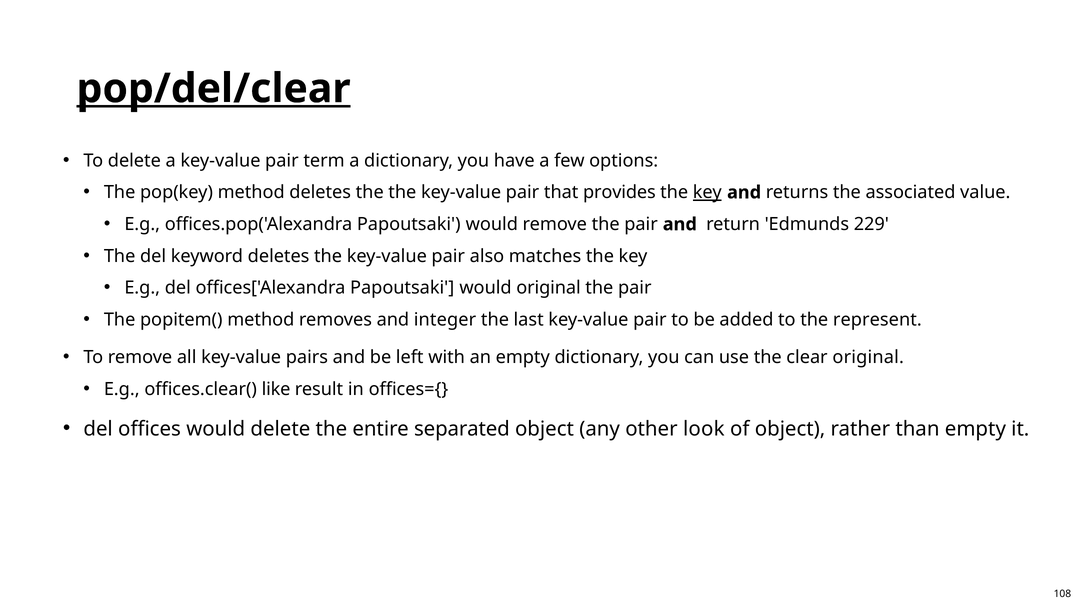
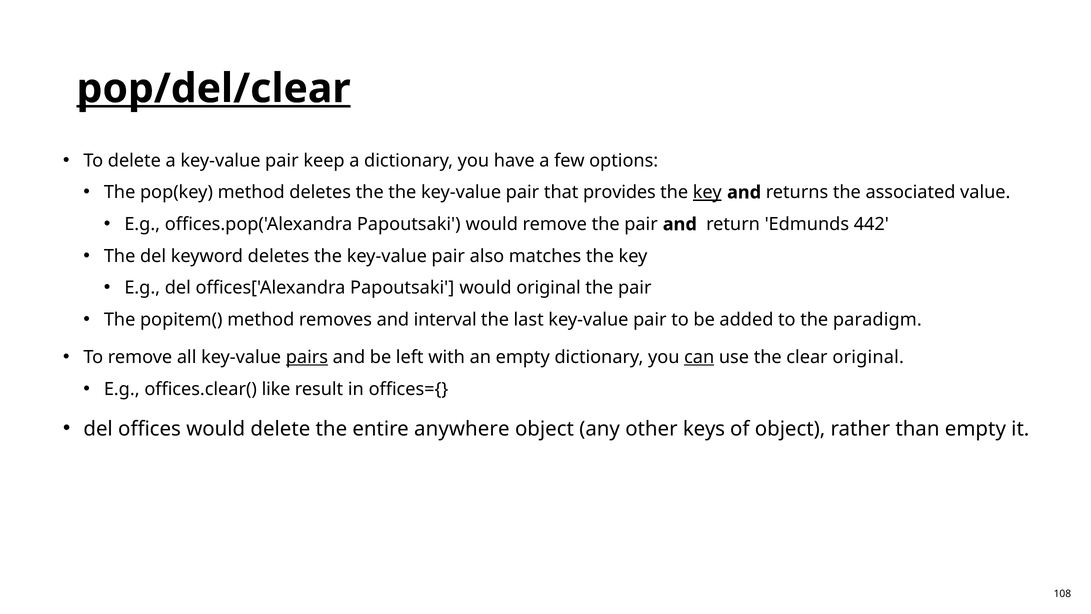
term: term -> keep
229: 229 -> 442
integer: integer -> interval
represent: represent -> paradigm
pairs underline: none -> present
can underline: none -> present
separated: separated -> anywhere
look: look -> keys
